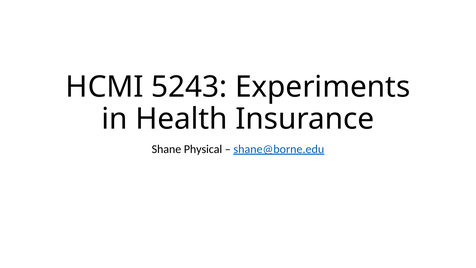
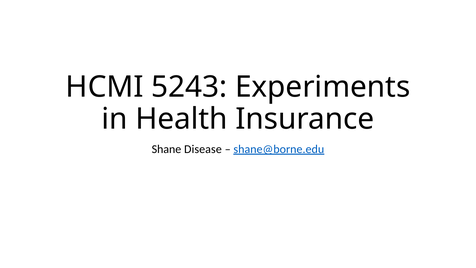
Physical: Physical -> Disease
